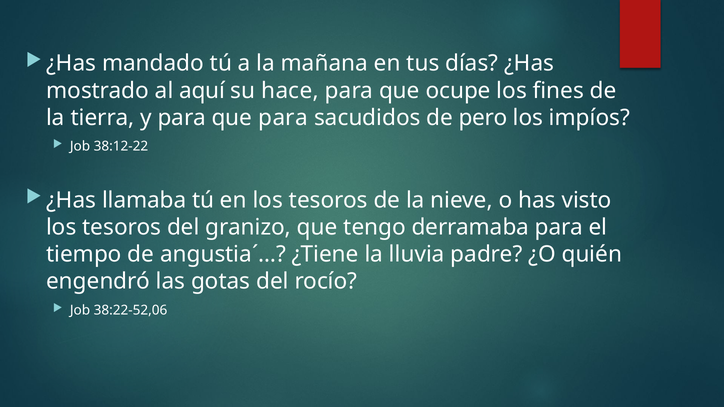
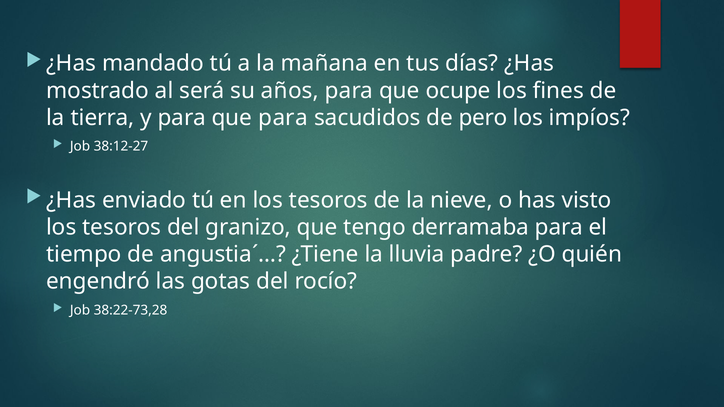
aquí: aquí -> será
hace: hace -> años
38:12-22: 38:12-22 -> 38:12-27
llamaba: llamaba -> enviado
38:22-52,06: 38:22-52,06 -> 38:22-73,28
